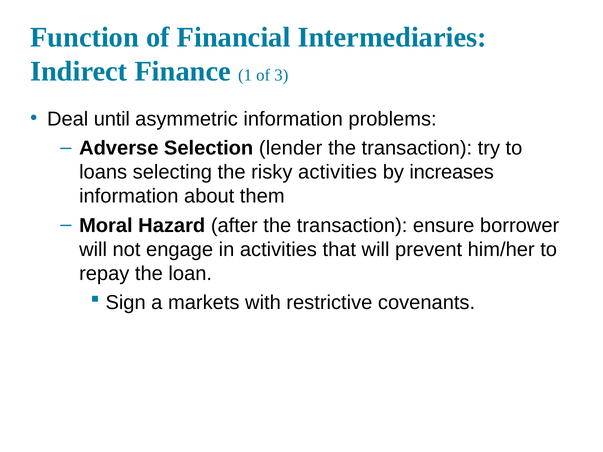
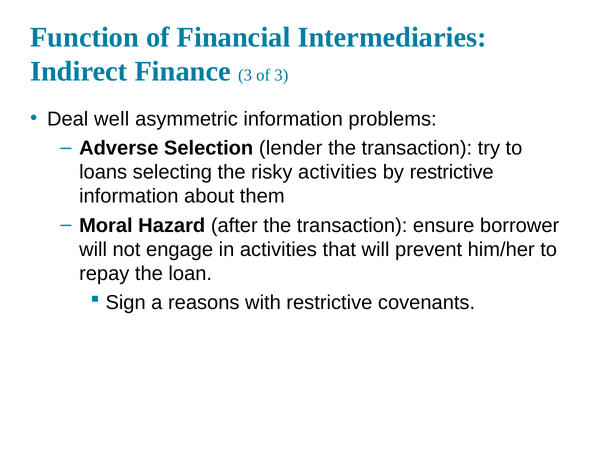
Finance 1: 1 -> 3
until: until -> well
by increases: increases -> restrictive
markets: markets -> reasons
